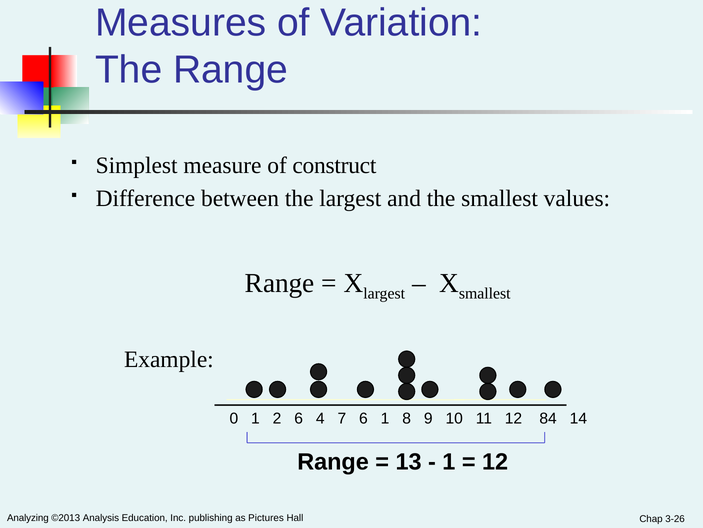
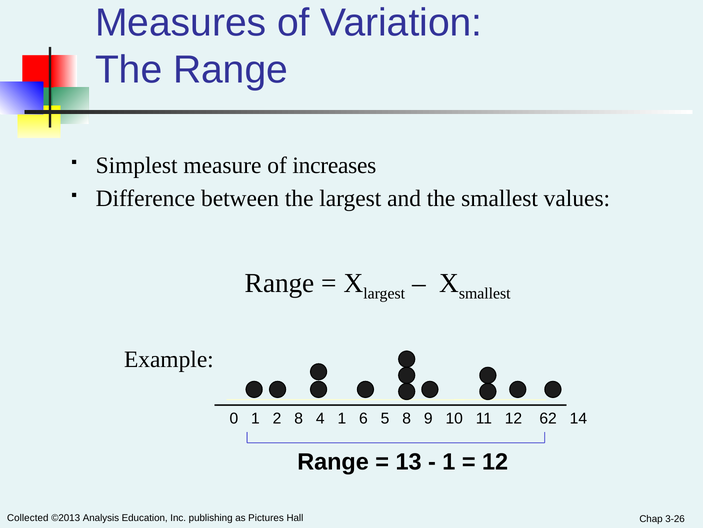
construct: construct -> increases
2 6: 6 -> 8
4 7: 7 -> 1
6 1: 1 -> 5
84: 84 -> 62
Analyzing: Analyzing -> Collected
